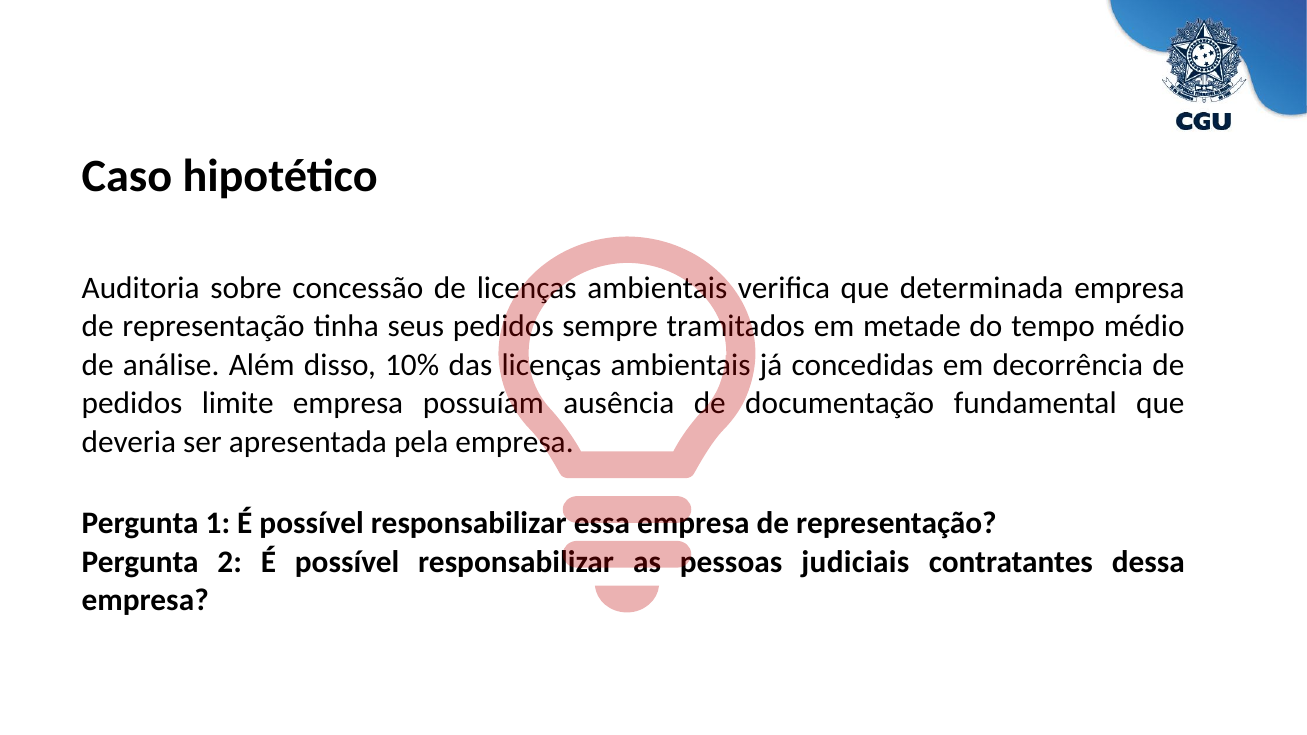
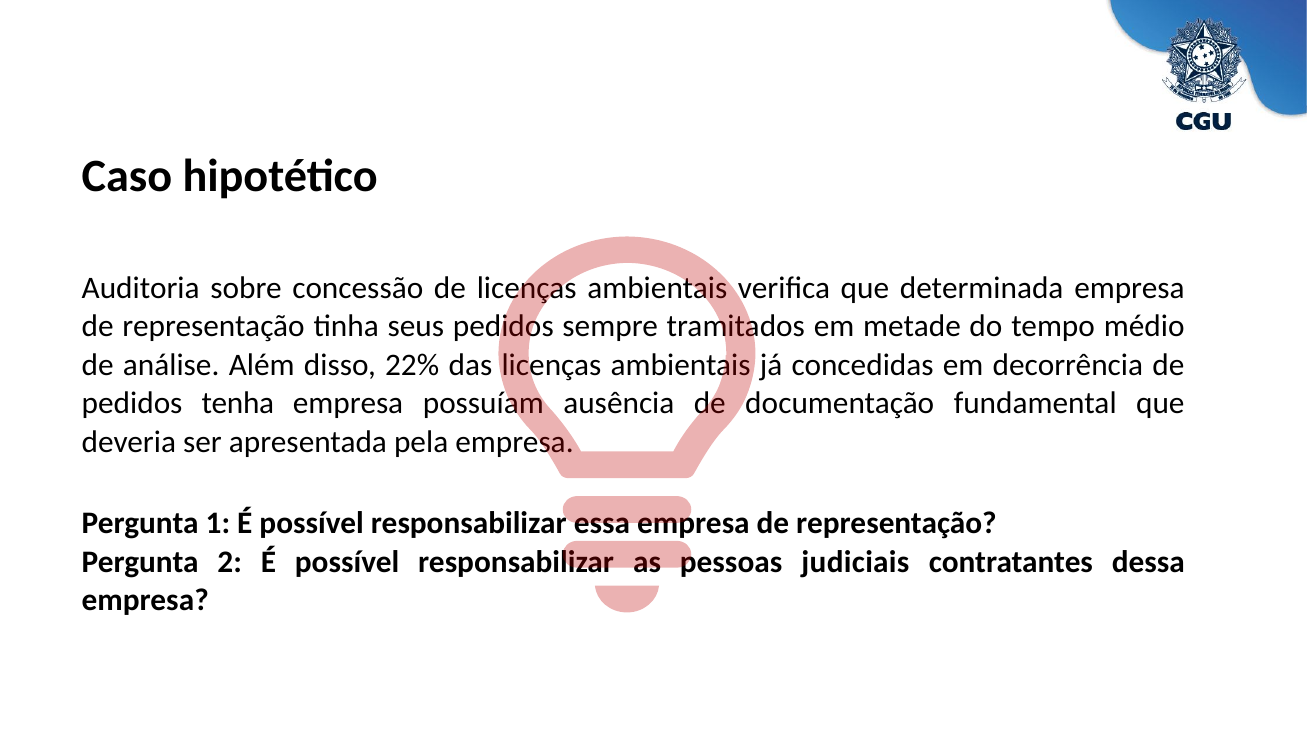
10%: 10% -> 22%
limite: limite -> tenha
